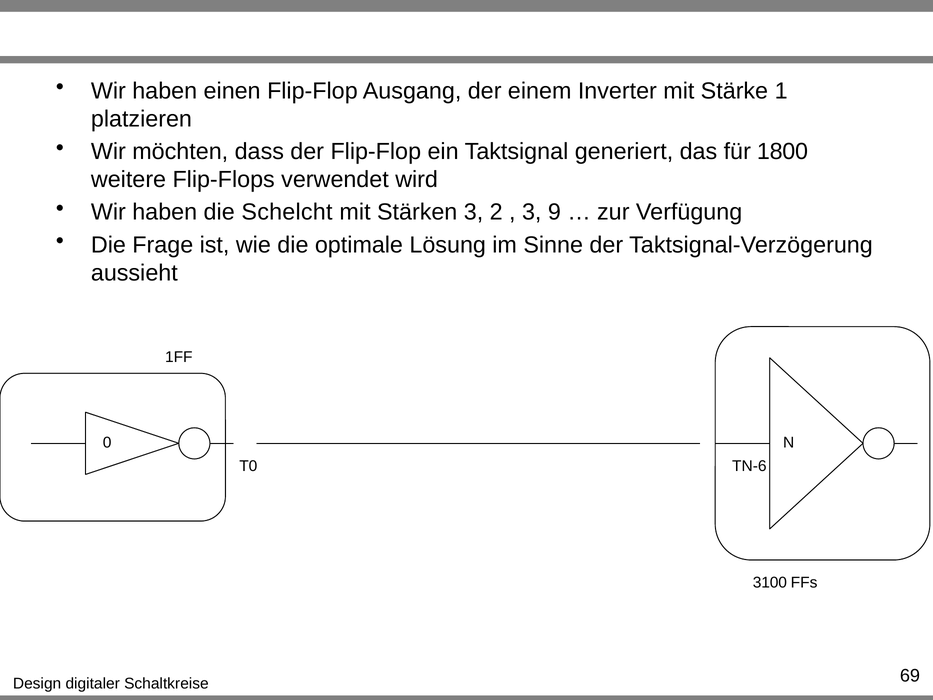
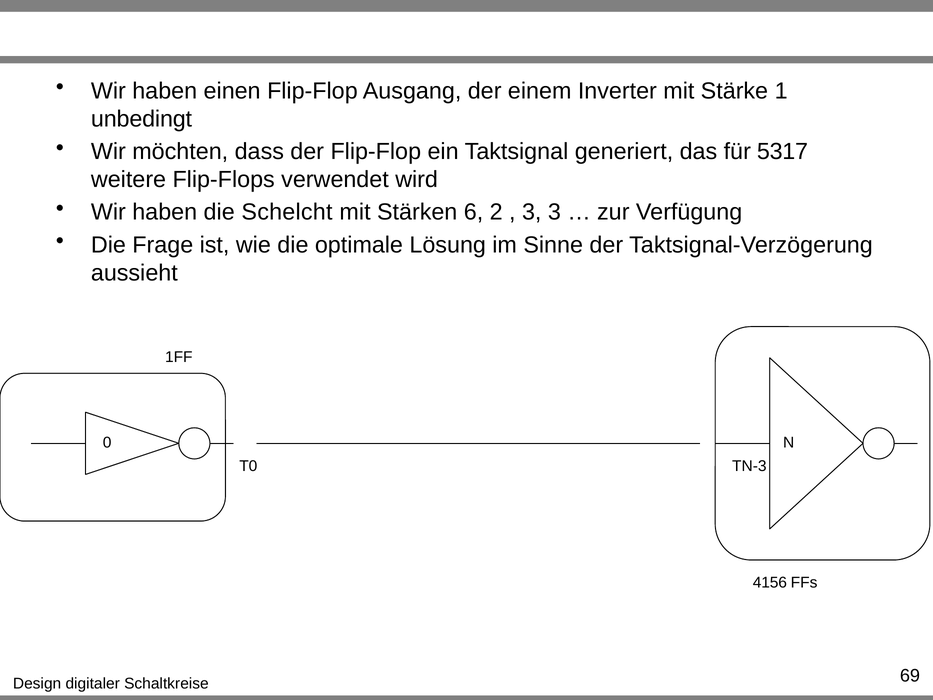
platzieren: platzieren -> unbedingt
1800: 1800 -> 5317
Stärken 3: 3 -> 6
3 9: 9 -> 3
TN-6: TN-6 -> TN-3
3100: 3100 -> 4156
